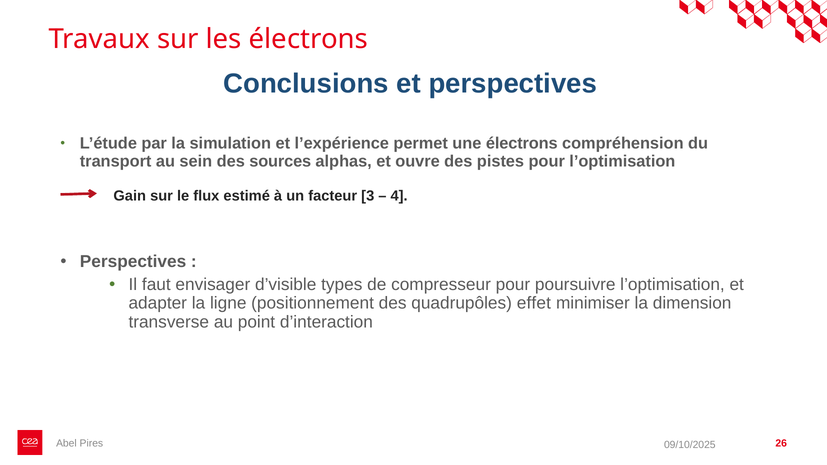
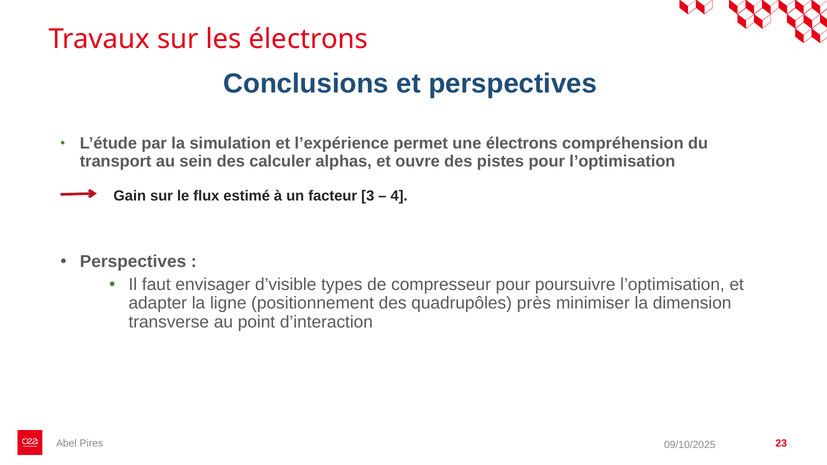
sources: sources -> calculer
effet: effet -> près
26: 26 -> 23
